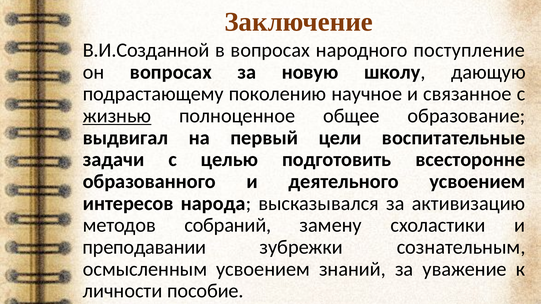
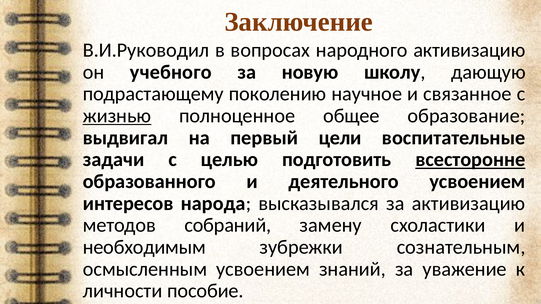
В.И.Созданной: В.И.Созданной -> В.И.Руководил
народного поступление: поступление -> активизацию
он вопросах: вопросах -> учебного
всесторонне underline: none -> present
преподавании: преподавании -> необходимым
